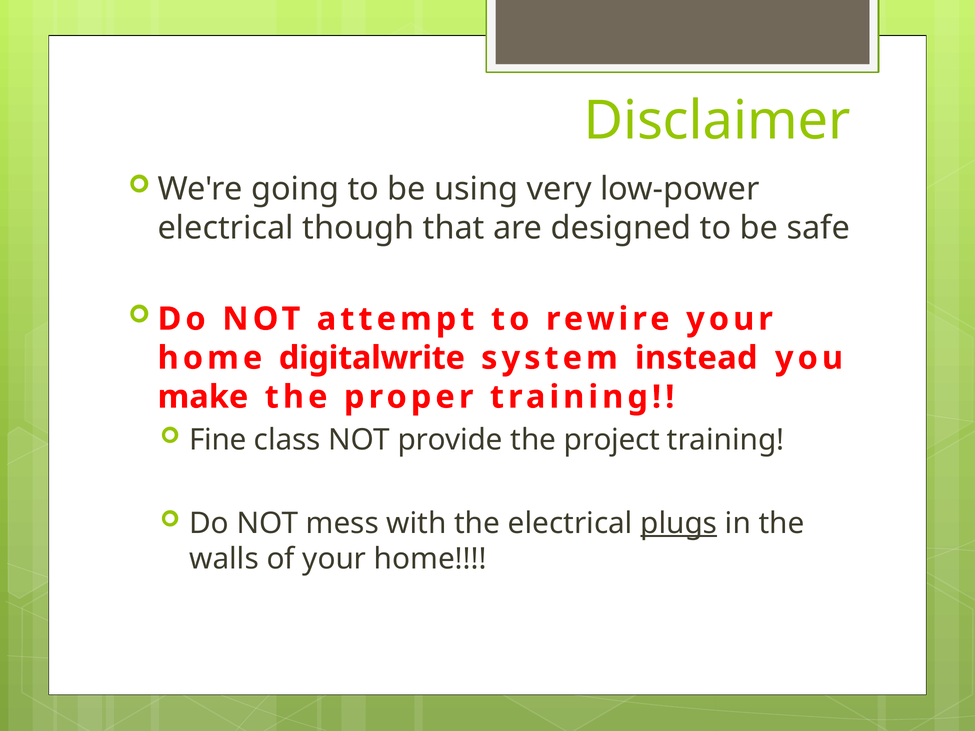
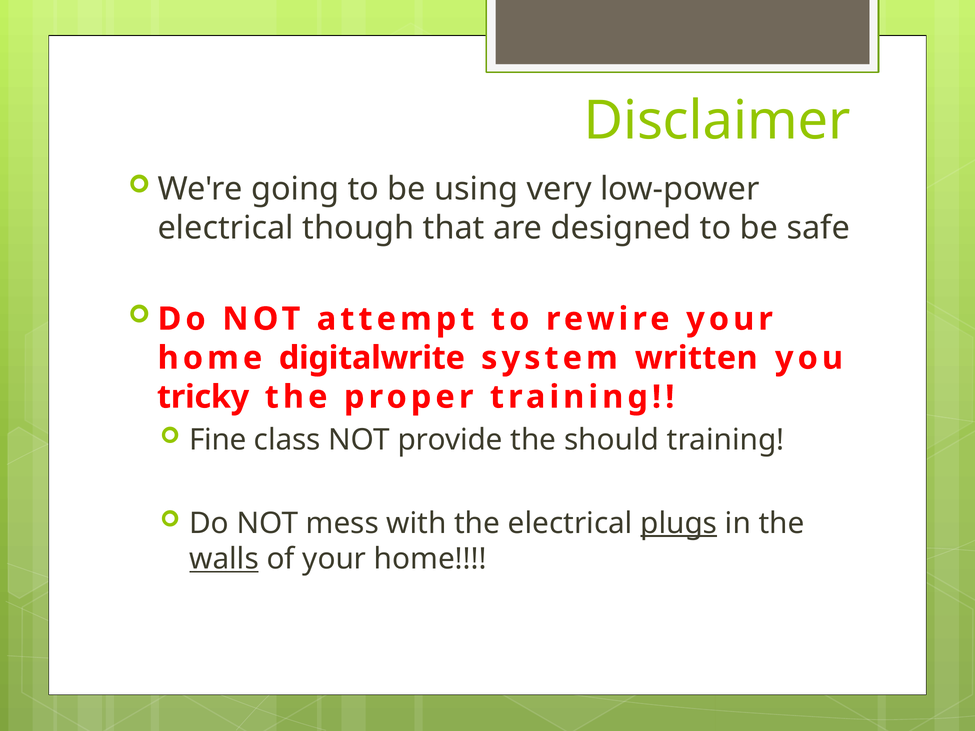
instead: instead -> written
make: make -> tricky
project: project -> should
walls underline: none -> present
